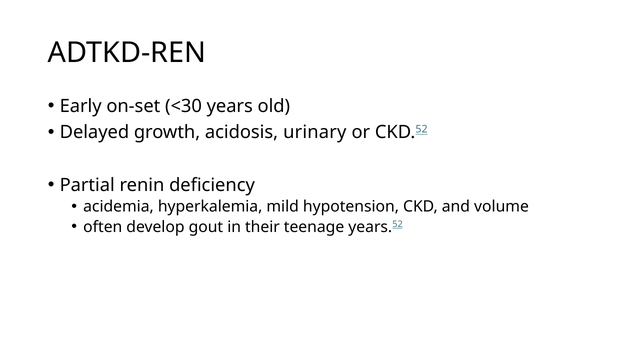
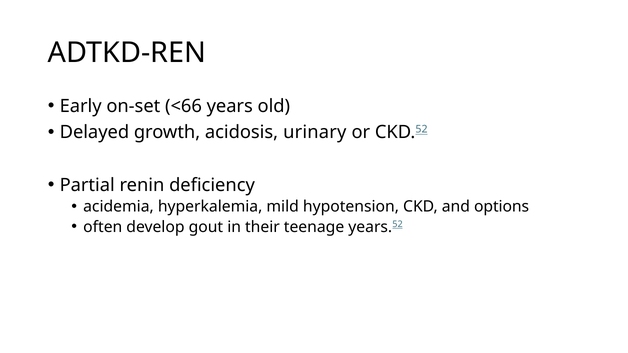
<30: <30 -> <66
volume: volume -> options
